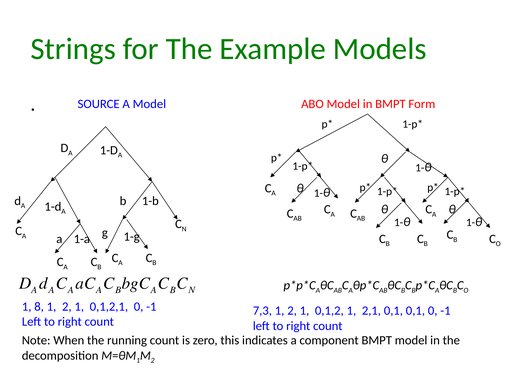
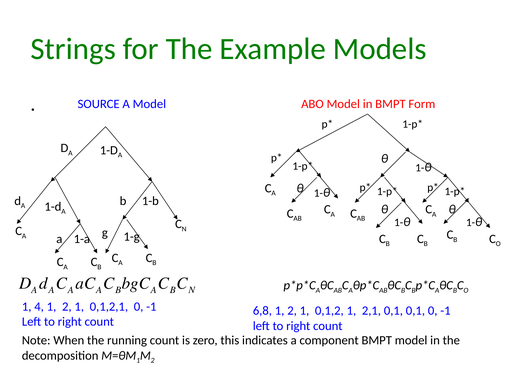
8: 8 -> 4
7,3: 7,3 -> 6,8
